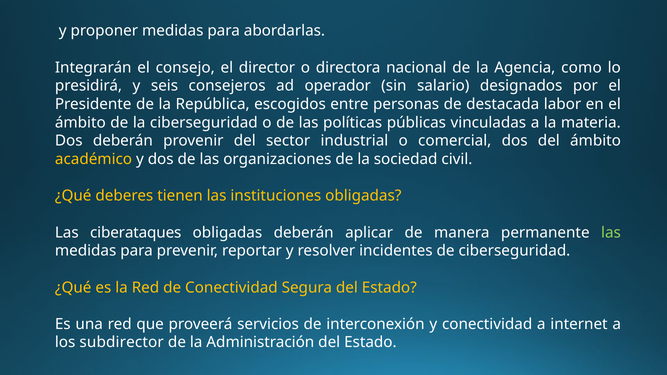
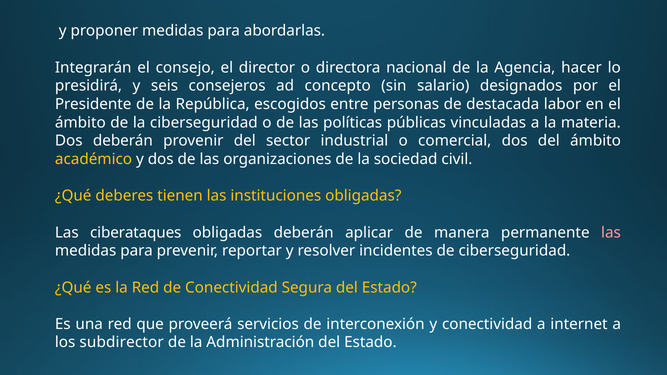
como: como -> hacer
operador: operador -> concepto
las at (611, 233) colour: light green -> pink
